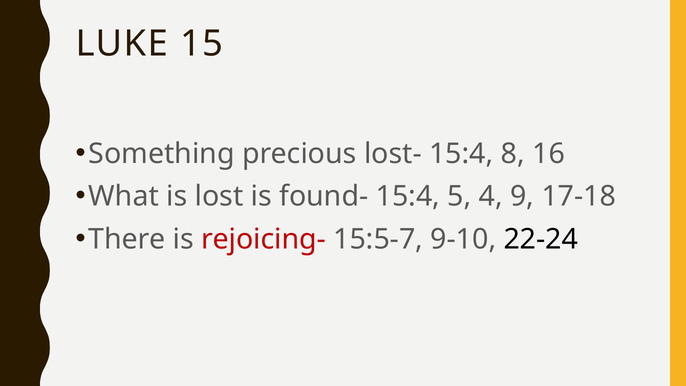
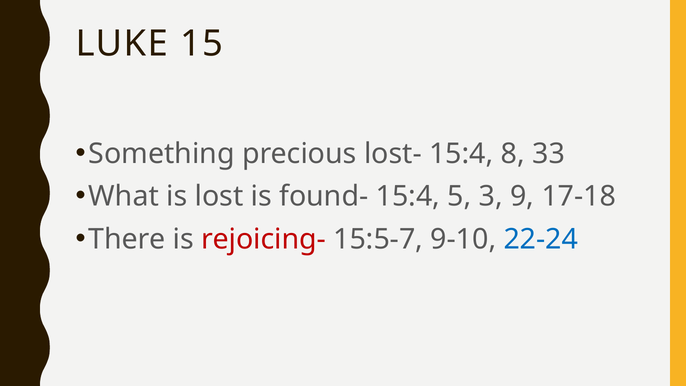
16: 16 -> 33
4: 4 -> 3
22-24 colour: black -> blue
